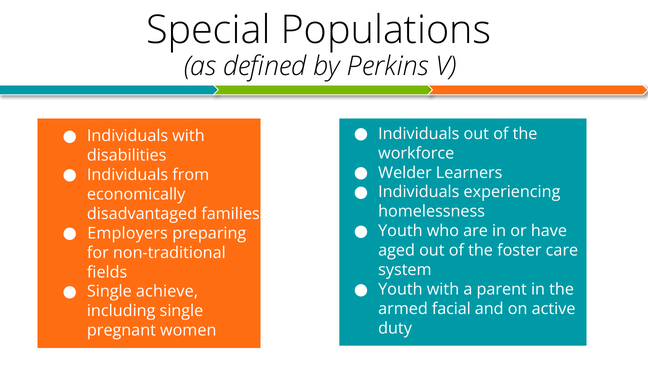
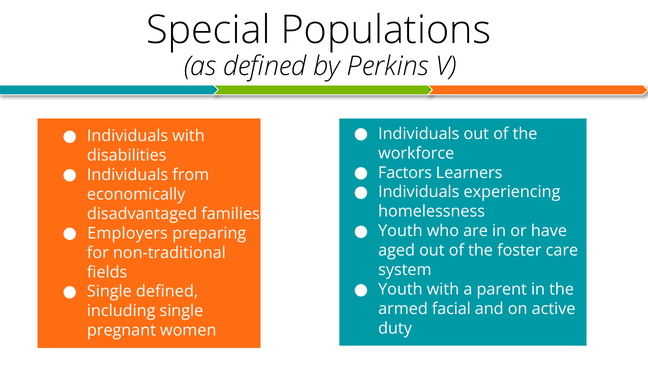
Welder: Welder -> Factors
Single achieve: achieve -> defined
